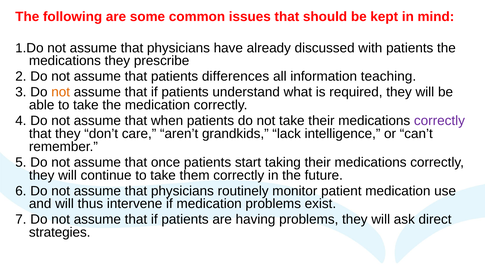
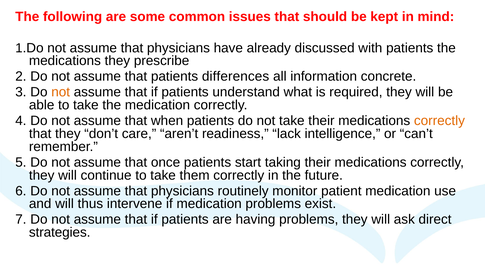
teaching: teaching -> concrete
correctly at (439, 121) colour: purple -> orange
grandkids: grandkids -> readiness
